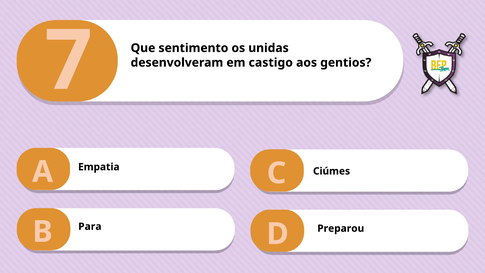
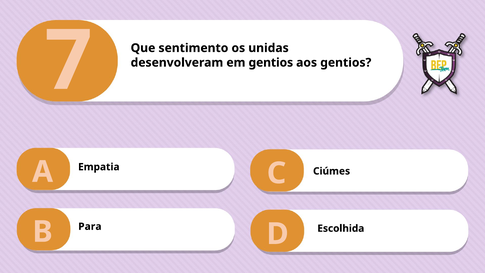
em castigo: castigo -> gentios
Preparou: Preparou -> Escolhida
